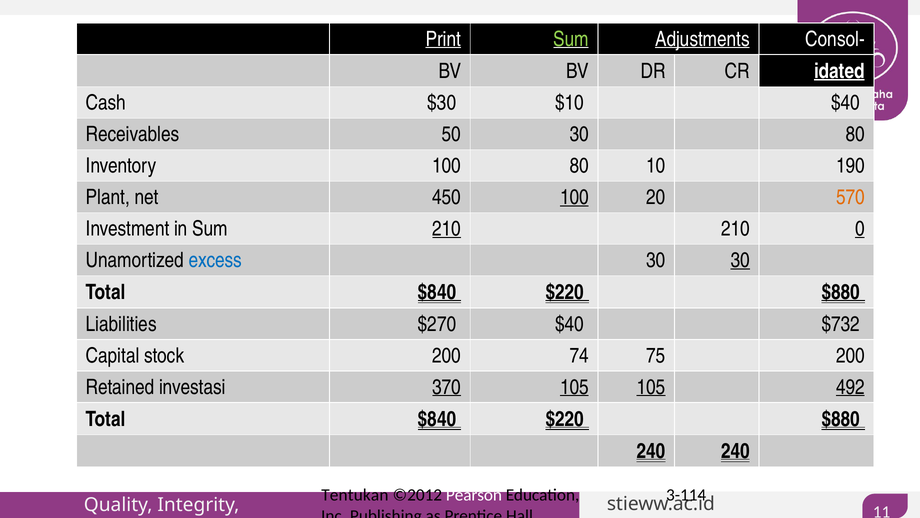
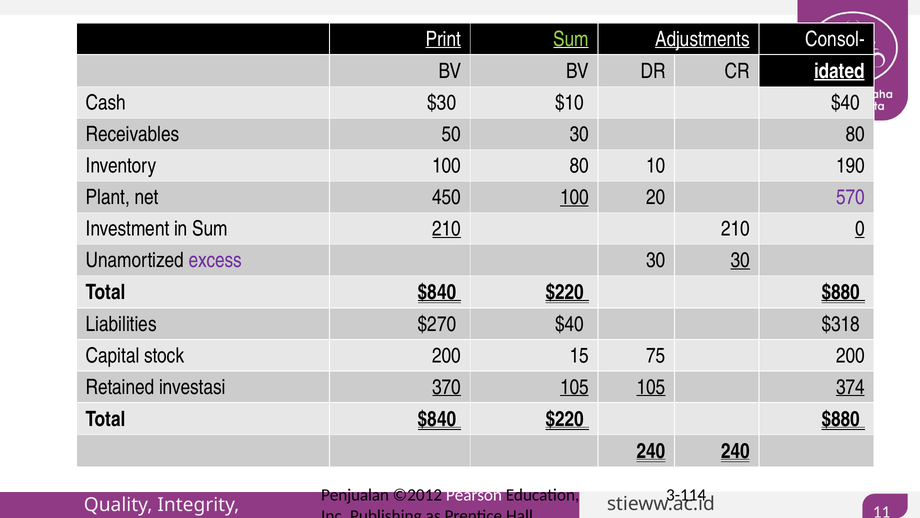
570 colour: orange -> purple
excess colour: blue -> purple
$732: $732 -> $318
74: 74 -> 15
492: 492 -> 374
Tentukan: Tentukan -> Penjualan
